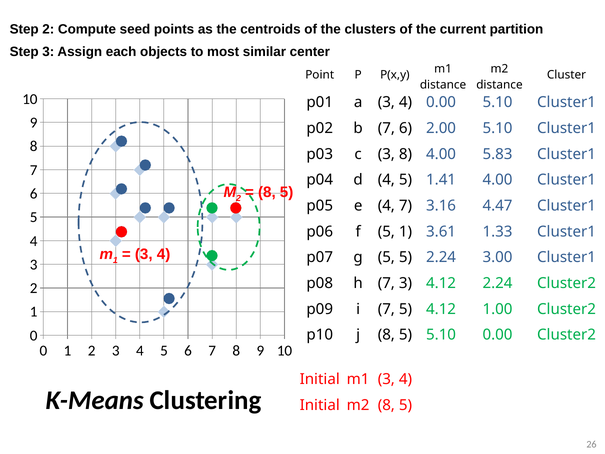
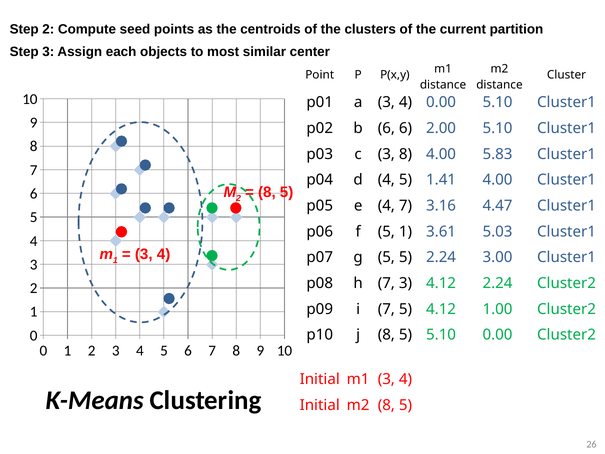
b 7: 7 -> 6
1.33: 1.33 -> 5.03
